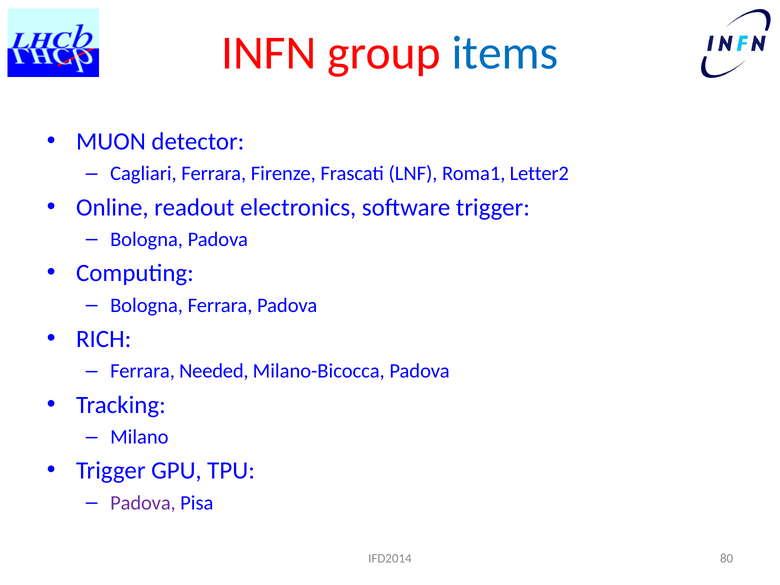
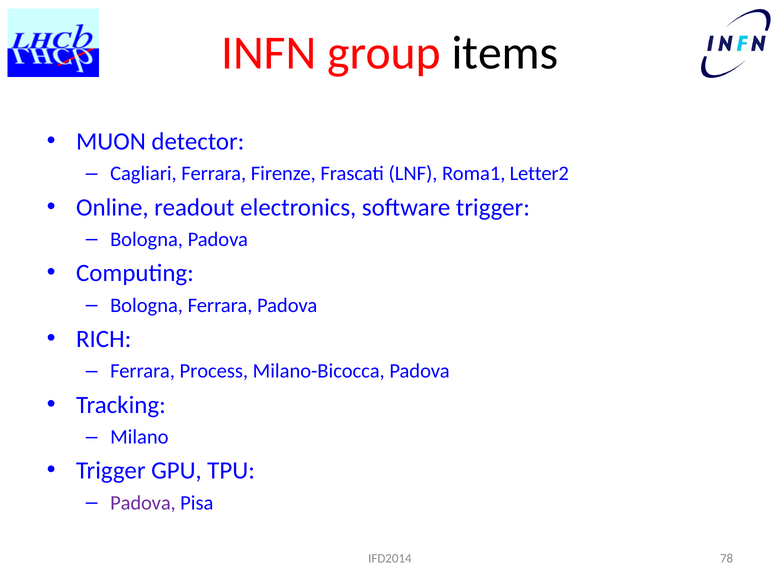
items colour: blue -> black
Needed: Needed -> Process
80: 80 -> 78
